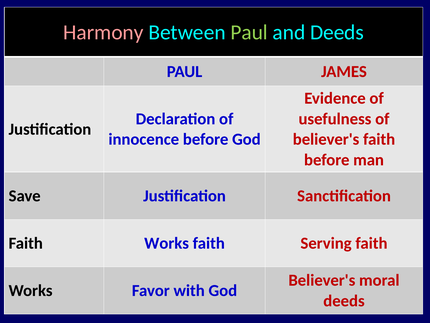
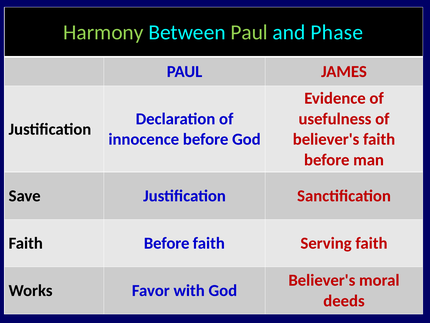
Harmony colour: pink -> light green
and Deeds: Deeds -> Phase
Works at (167, 243): Works -> Before
